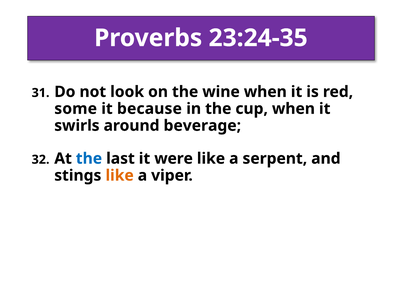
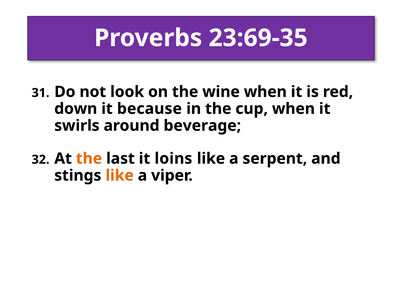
23:24-35: 23:24-35 -> 23:69-35
some: some -> down
the at (89, 158) colour: blue -> orange
were: were -> loins
